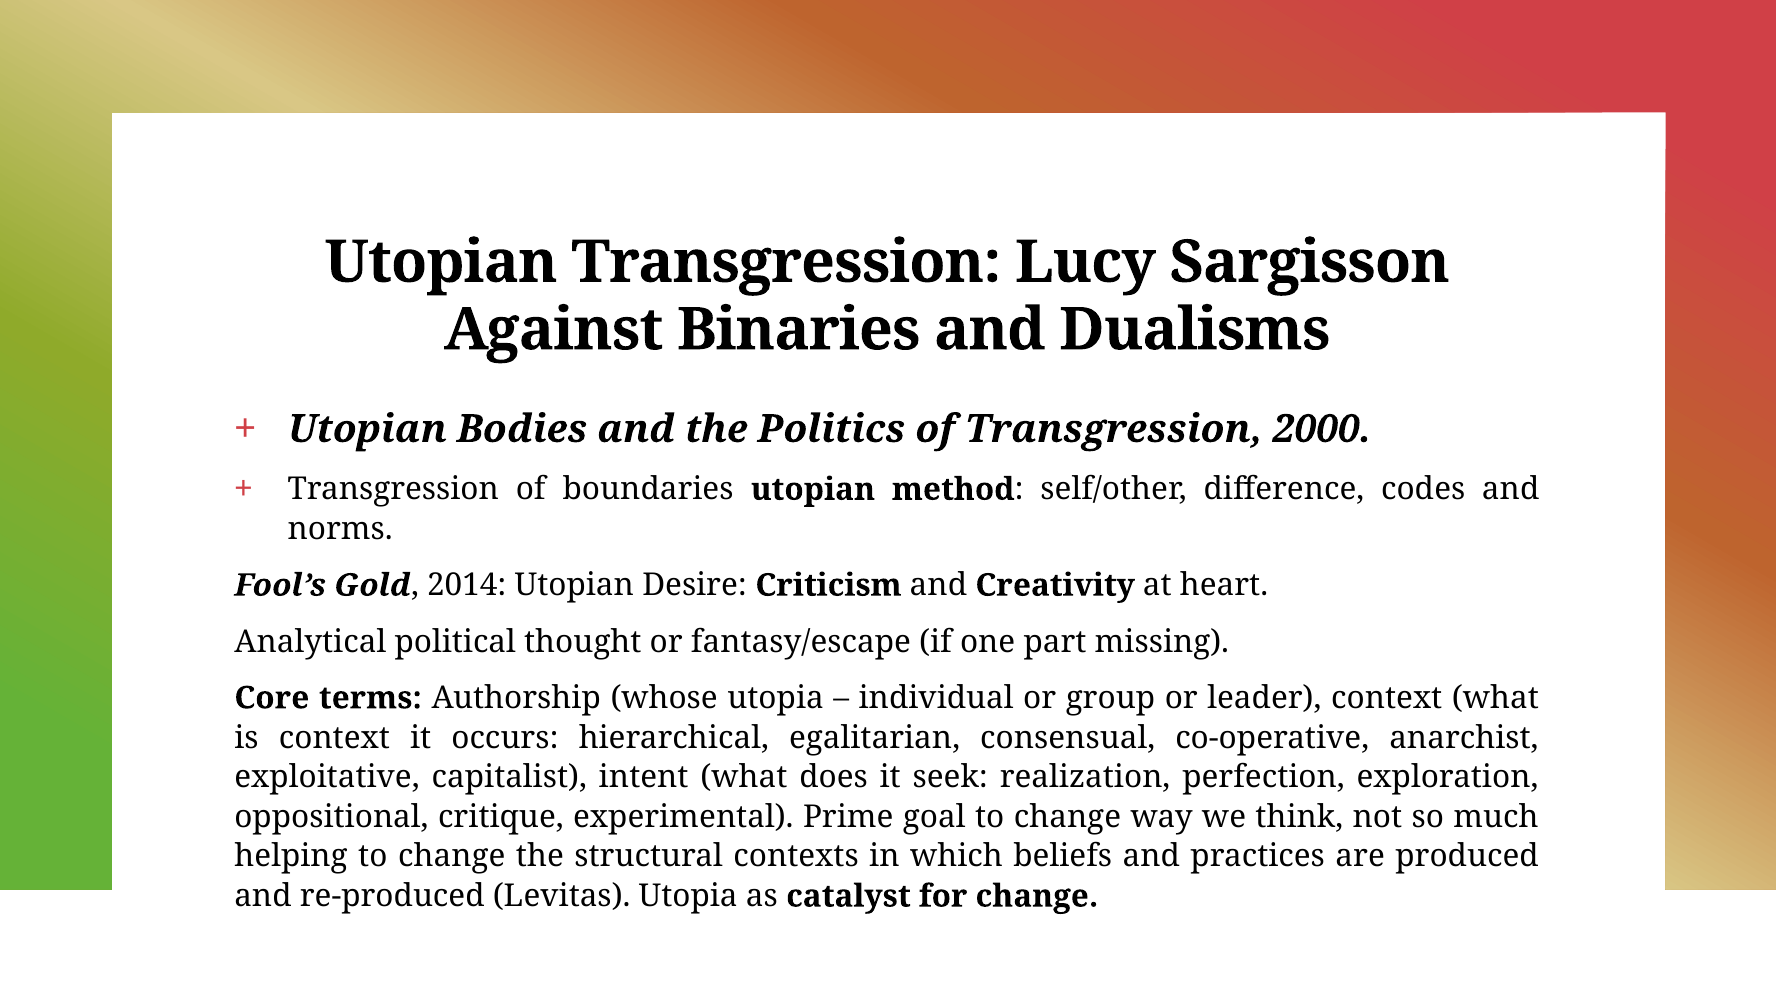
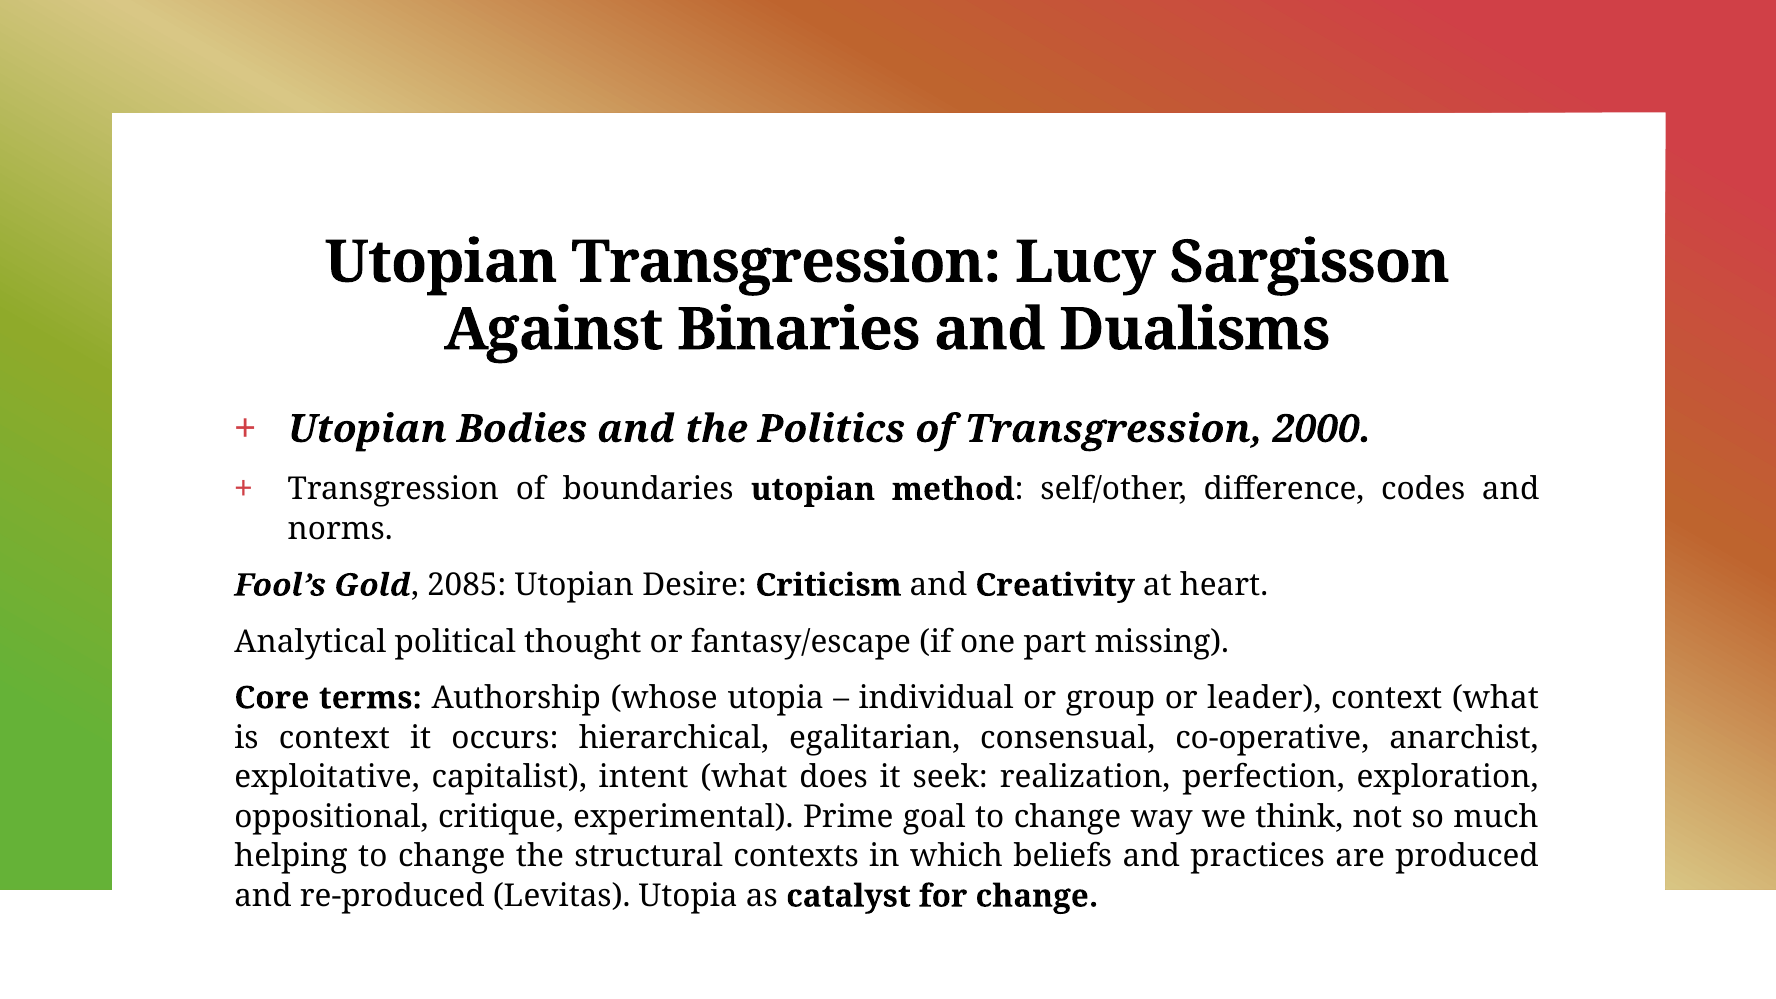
2014: 2014 -> 2085
